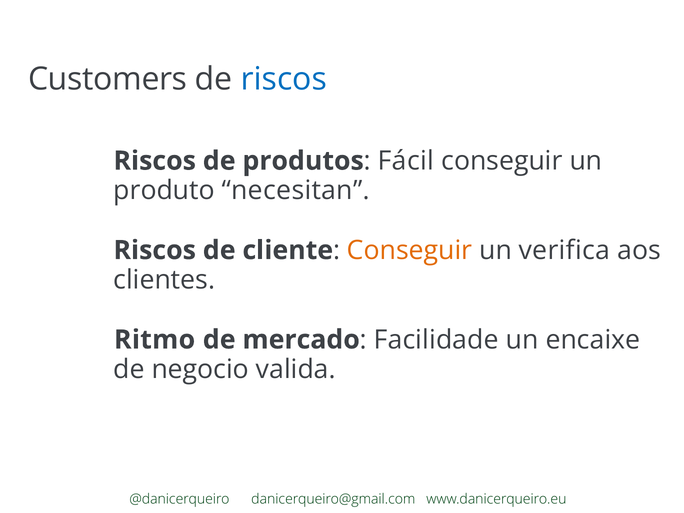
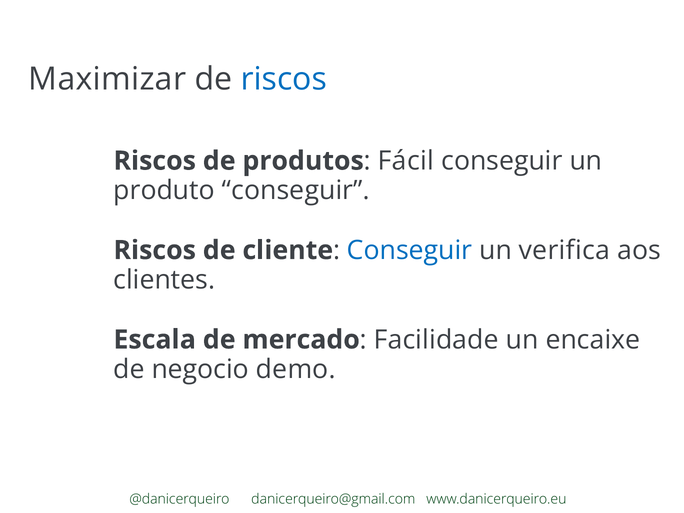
Customers: Customers -> Maximizar
produto necesitan: necesitan -> conseguir
Conseguir at (410, 250) colour: orange -> blue
Ritmo: Ritmo -> Escala
valida: valida -> demo
